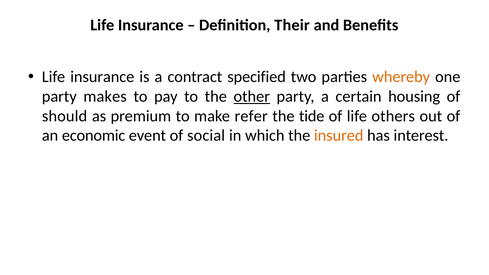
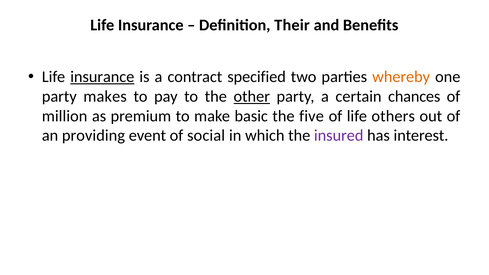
insurance at (102, 77) underline: none -> present
housing: housing -> chances
should: should -> million
refer: refer -> basic
tide: tide -> five
economic: economic -> providing
insured colour: orange -> purple
